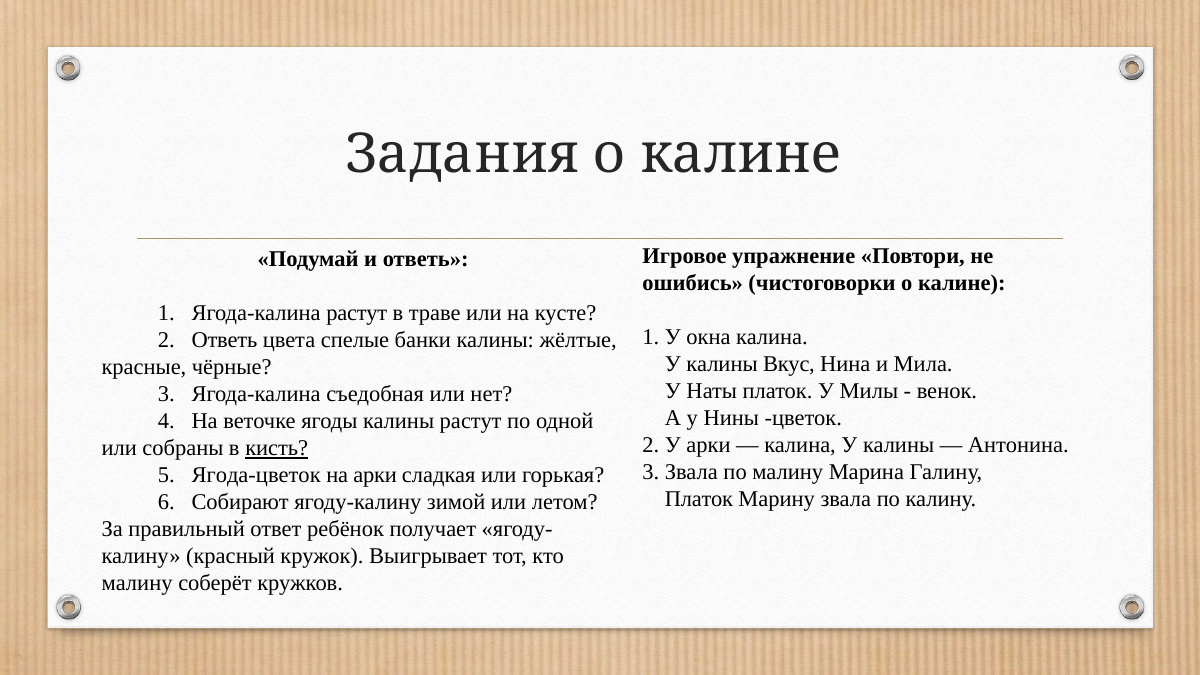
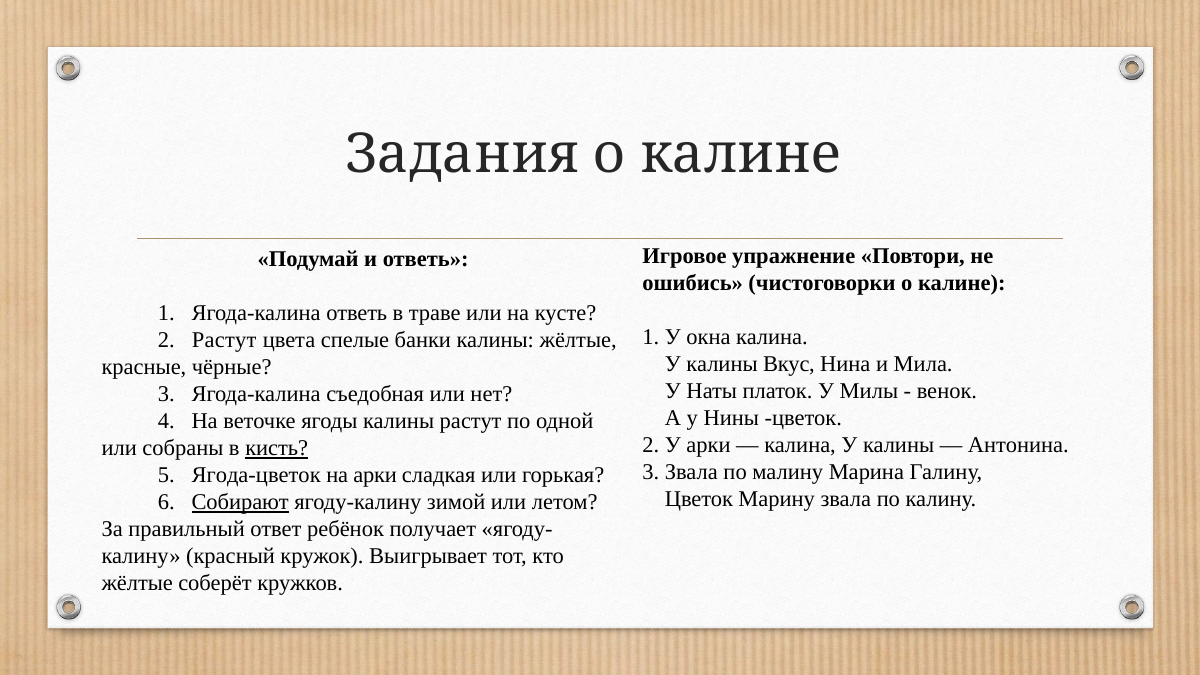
Ягода-калина растут: растут -> ответь
2 Ответь: Ответь -> Растут
Платок at (699, 499): Платок -> Цветок
Собирают underline: none -> present
малину at (137, 583): малину -> жёлтые
